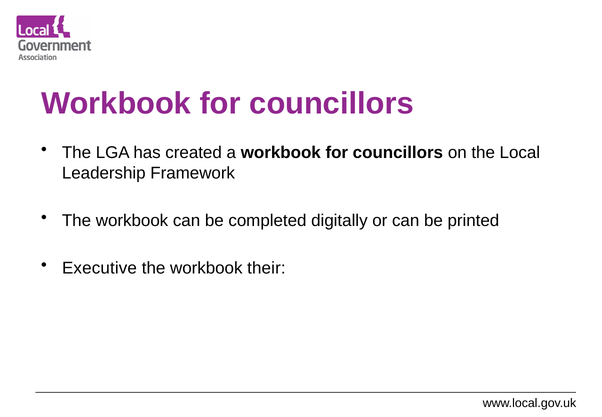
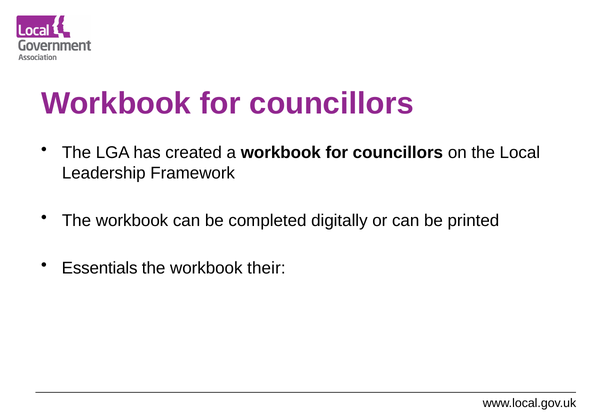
Executive: Executive -> Essentials
